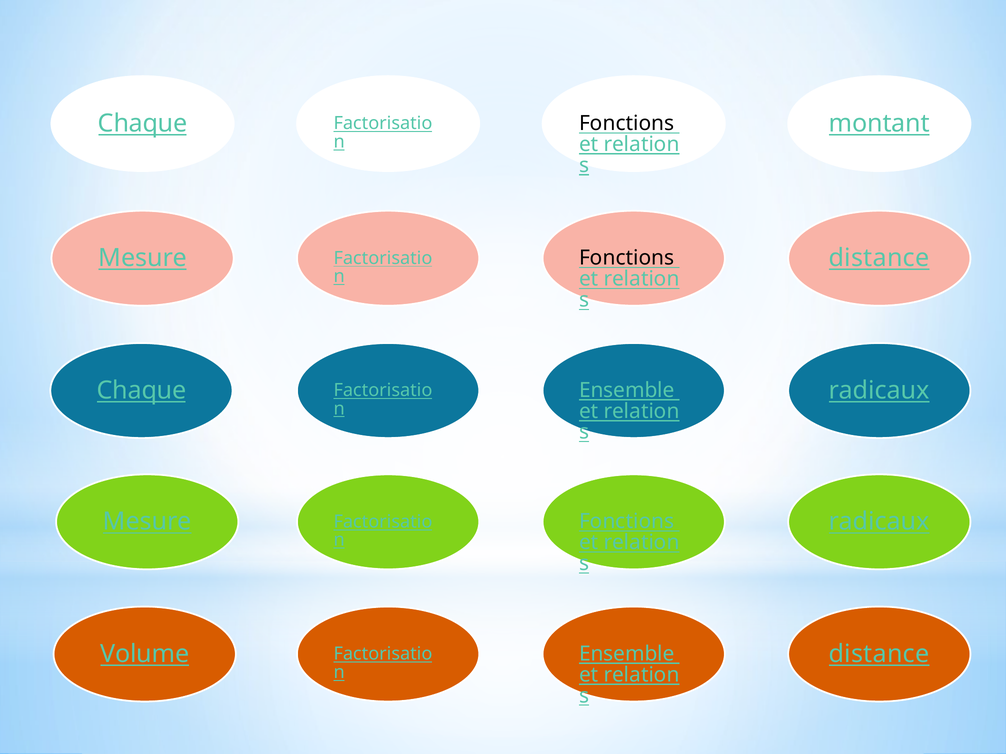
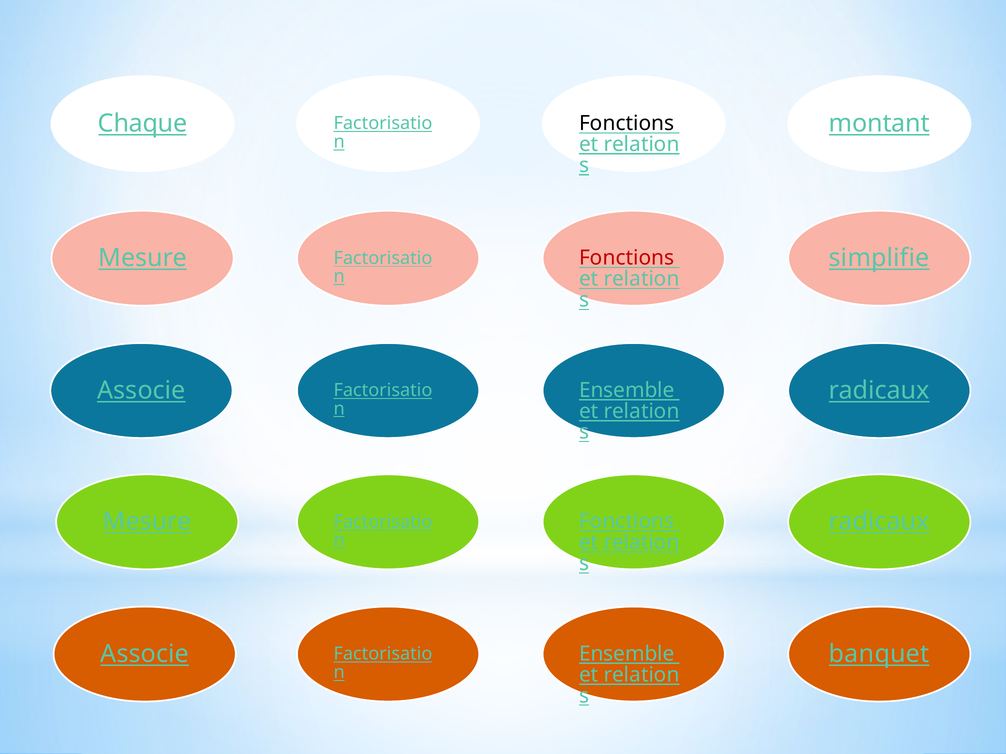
distance at (879, 258): distance -> simplifie
Fonctions at (627, 258) colour: black -> red
Chaque at (142, 390): Chaque -> Associe
Volume at (145, 654): Volume -> Associe
distance at (879, 654): distance -> banquet
